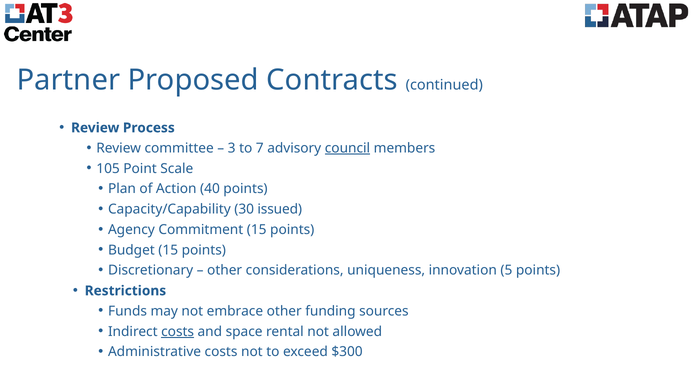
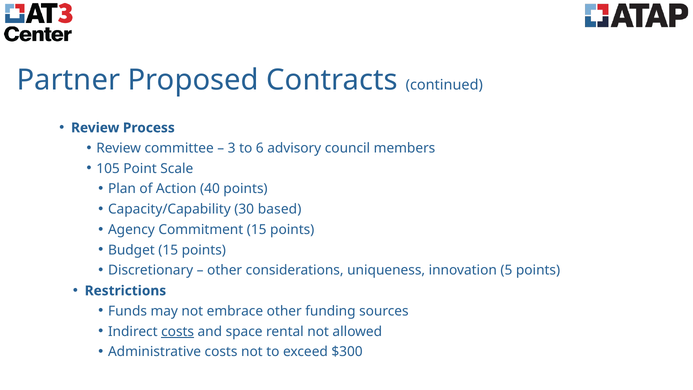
7: 7 -> 6
council underline: present -> none
issued: issued -> based
